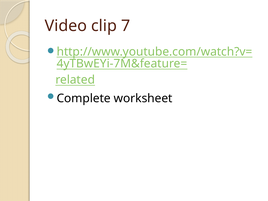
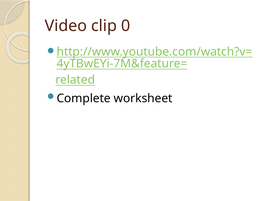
7: 7 -> 0
